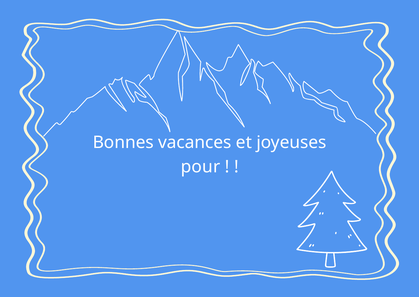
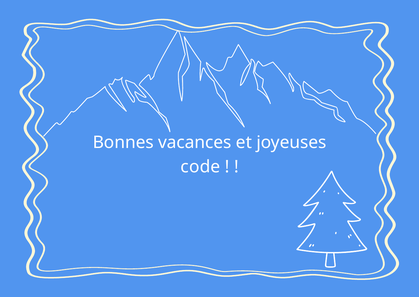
pour: pour -> code
